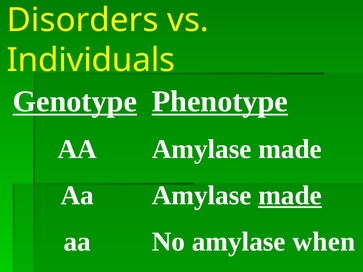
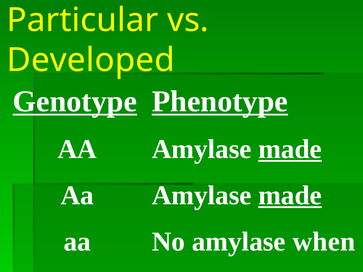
Disorders: Disorders -> Particular
Individuals: Individuals -> Developed
made at (290, 149) underline: none -> present
